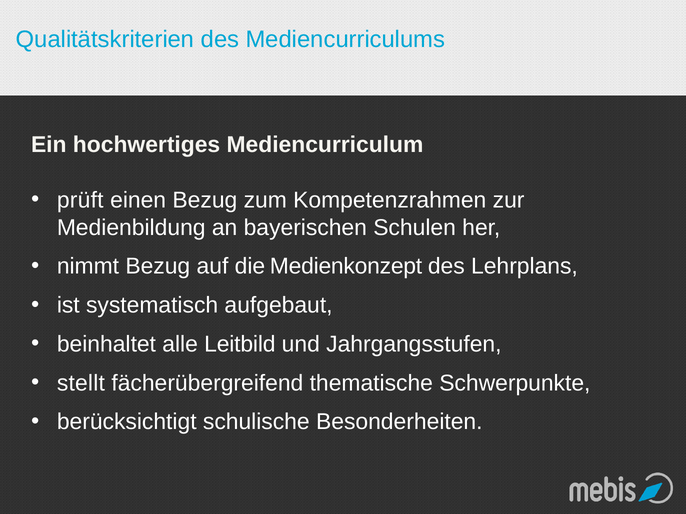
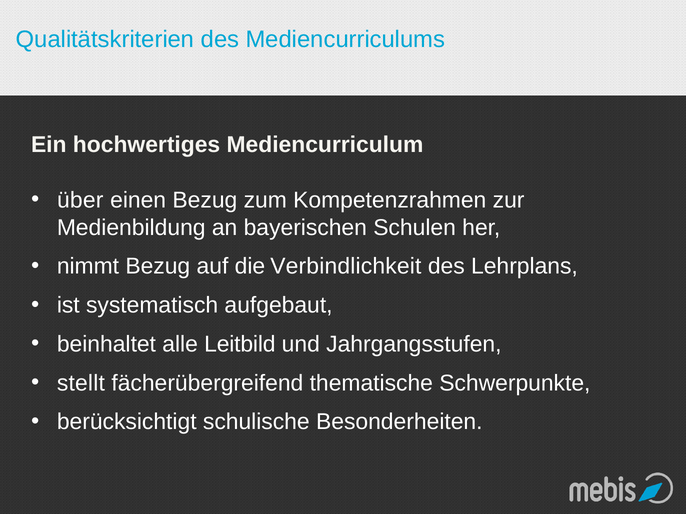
prüft: prüft -> über
Medienkonzept: Medienkonzept -> Verbindlichkeit
